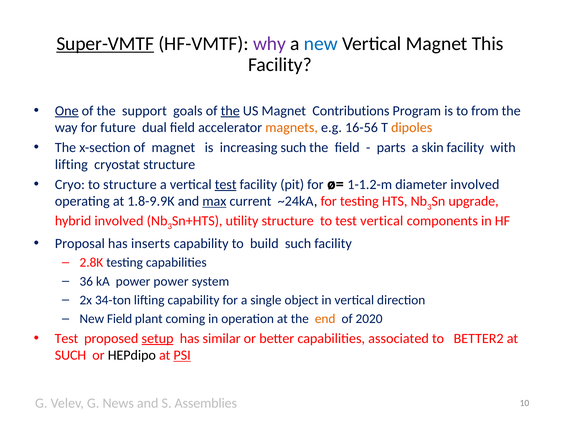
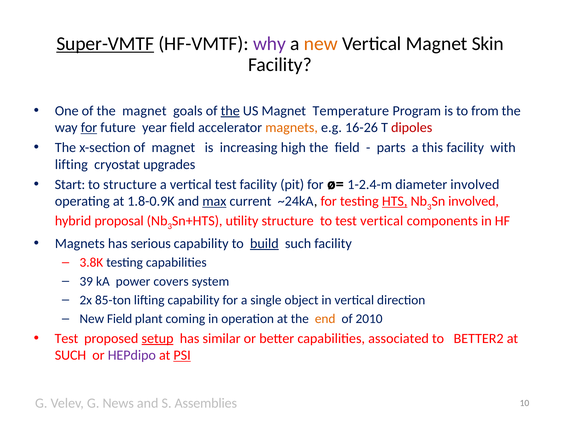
new at (321, 44) colour: blue -> orange
This: This -> Skin
One underline: present -> none
the support: support -> magnet
Contributions: Contributions -> Temperature
for at (89, 128) underline: none -> present
dual: dual -> year
16-56: 16-56 -> 16-26
dipoles colour: orange -> red
increasing such: such -> high
skin: skin -> this
cryostat structure: structure -> upgrades
Cryo: Cryo -> Start
test at (226, 185) underline: present -> none
1-1.2-m: 1-1.2-m -> 1-2.4-m
1.8-9.9K: 1.8-9.9K -> 1.8-0.9K
HTS underline: none -> present
upgrade at (474, 201): upgrade -> involved
hybrid involved: involved -> proposal
Proposal at (80, 244): Proposal -> Magnets
inserts: inserts -> serious
build underline: none -> present
2.8K: 2.8K -> 3.8K
36: 36 -> 39
power power: power -> covers
34-ton: 34-ton -> 85-ton
2020: 2020 -> 2010
HEPdipo colour: black -> purple
